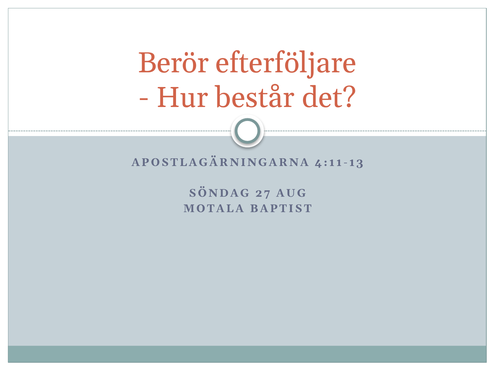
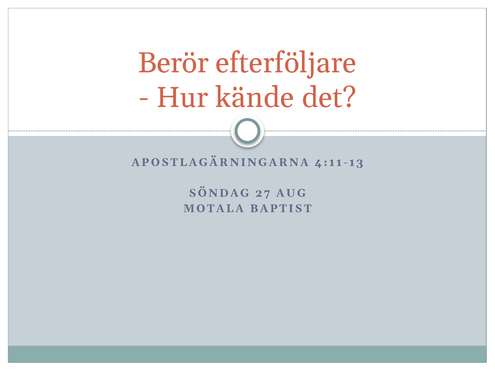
består: består -> kände
